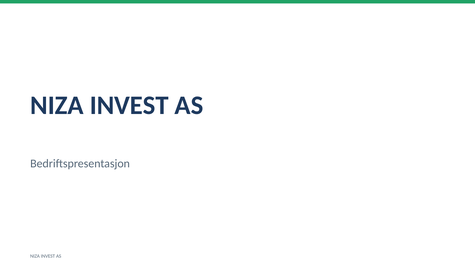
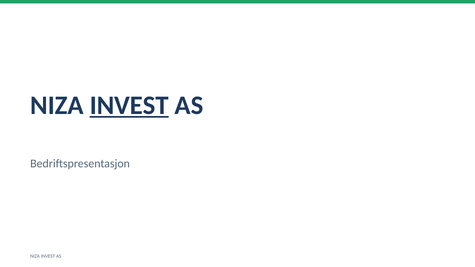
INVEST at (129, 105) underline: none -> present
